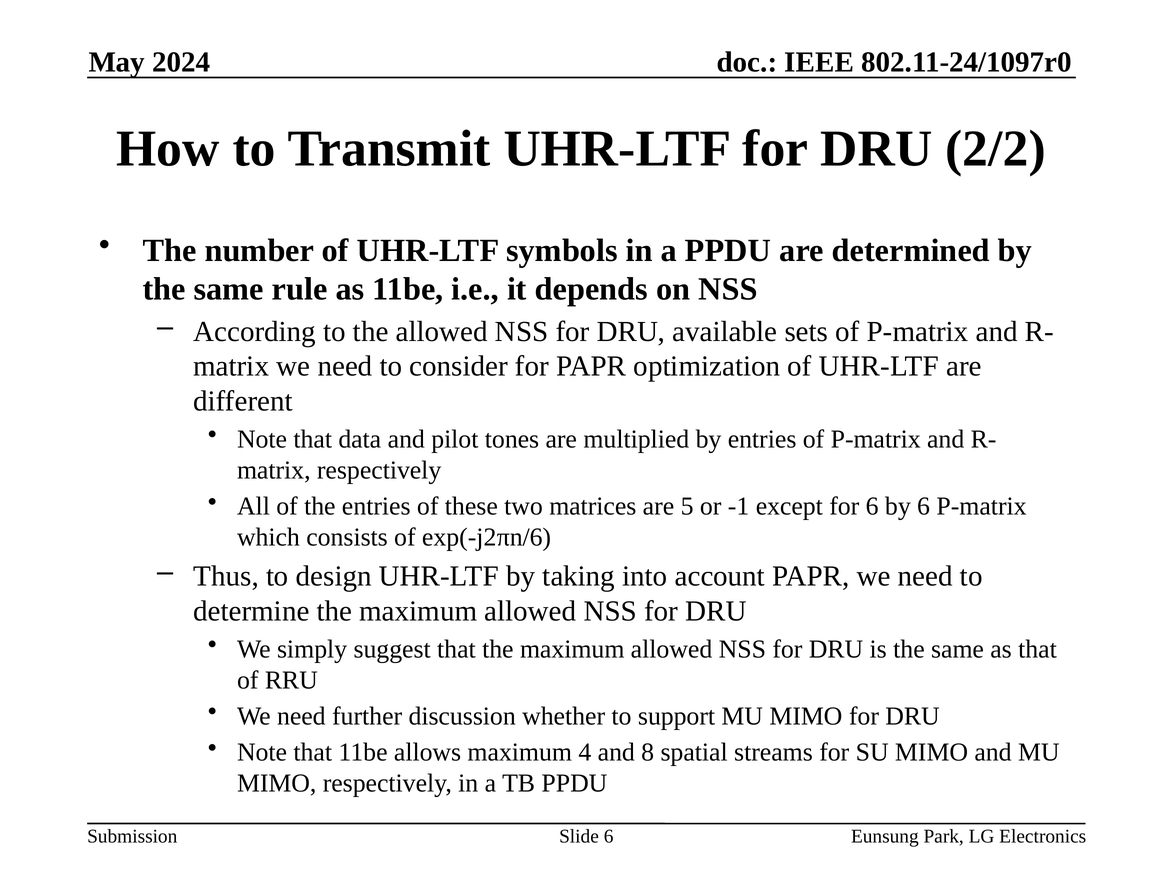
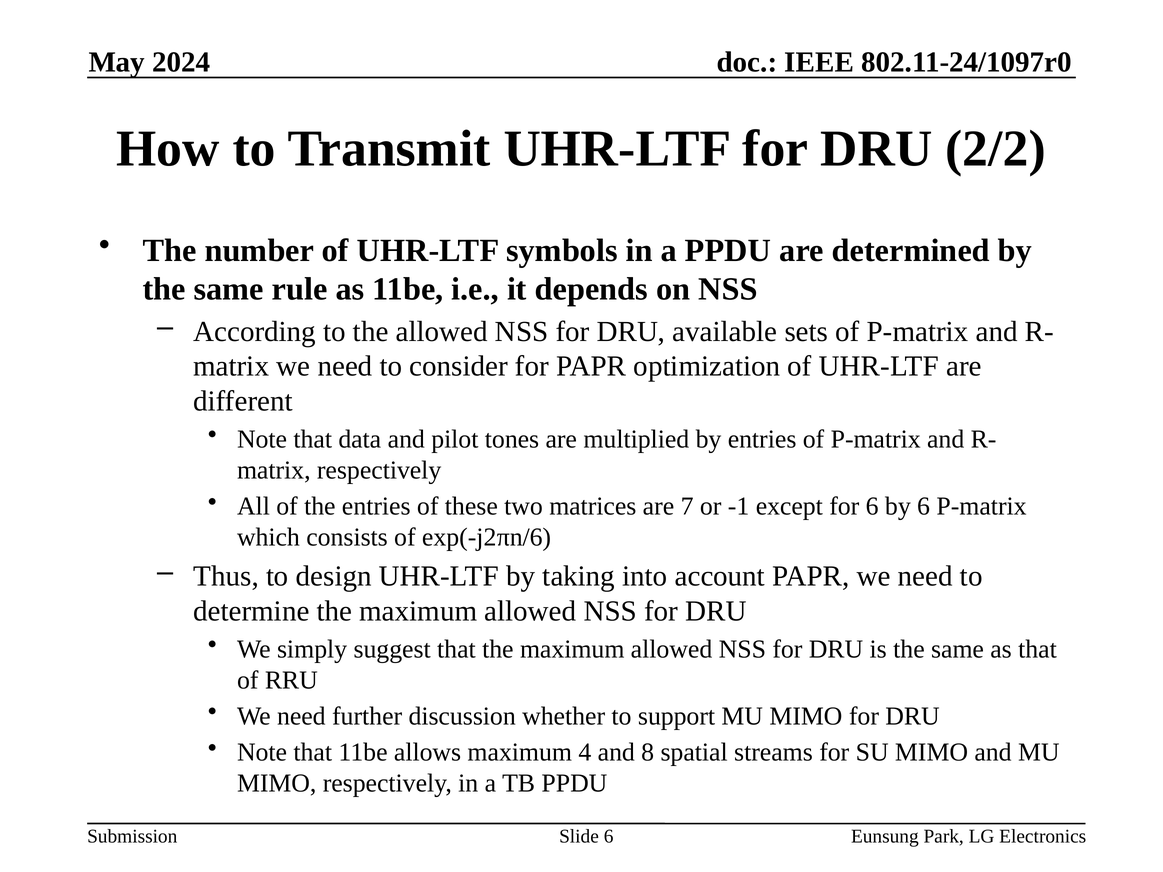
5: 5 -> 7
